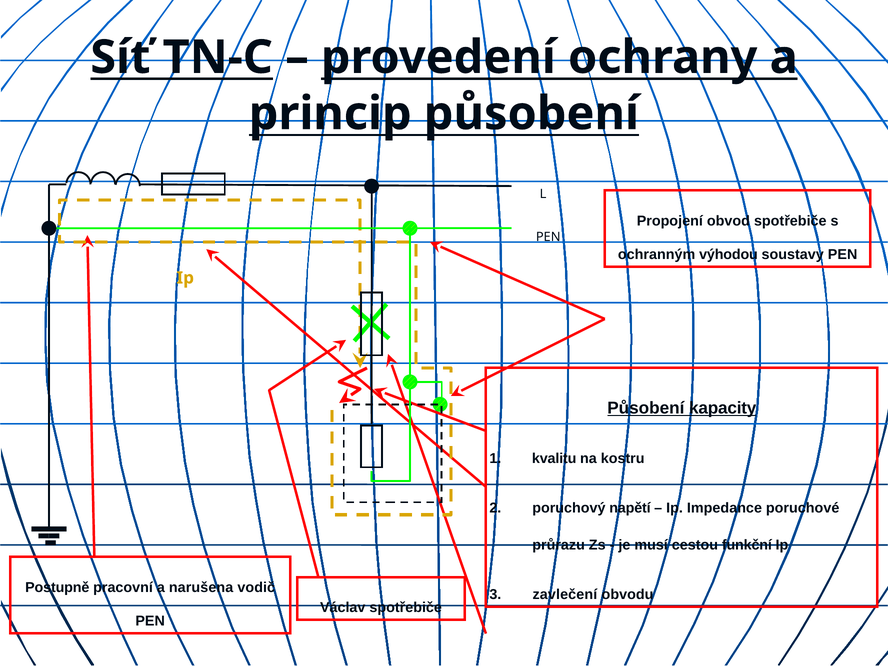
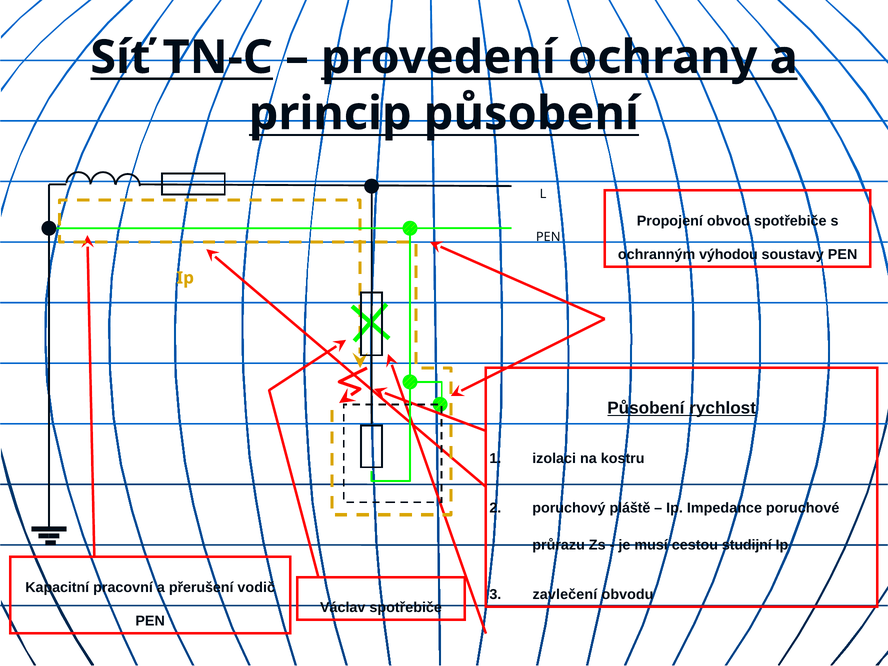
kapacity: kapacity -> rychlost
kvalitu: kvalitu -> izolaci
napětí: napětí -> pláště
funkční: funkční -> studijní
Postupně: Postupně -> Kapacitní
narušena: narušena -> přerušení
